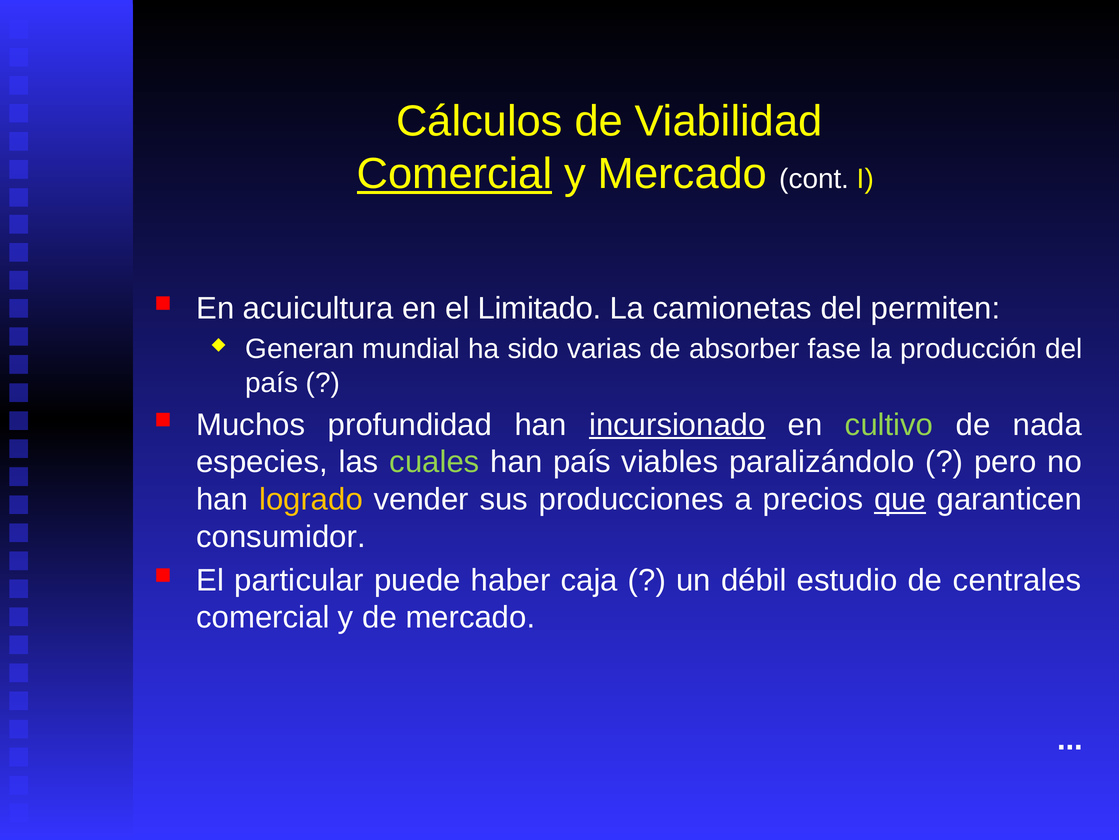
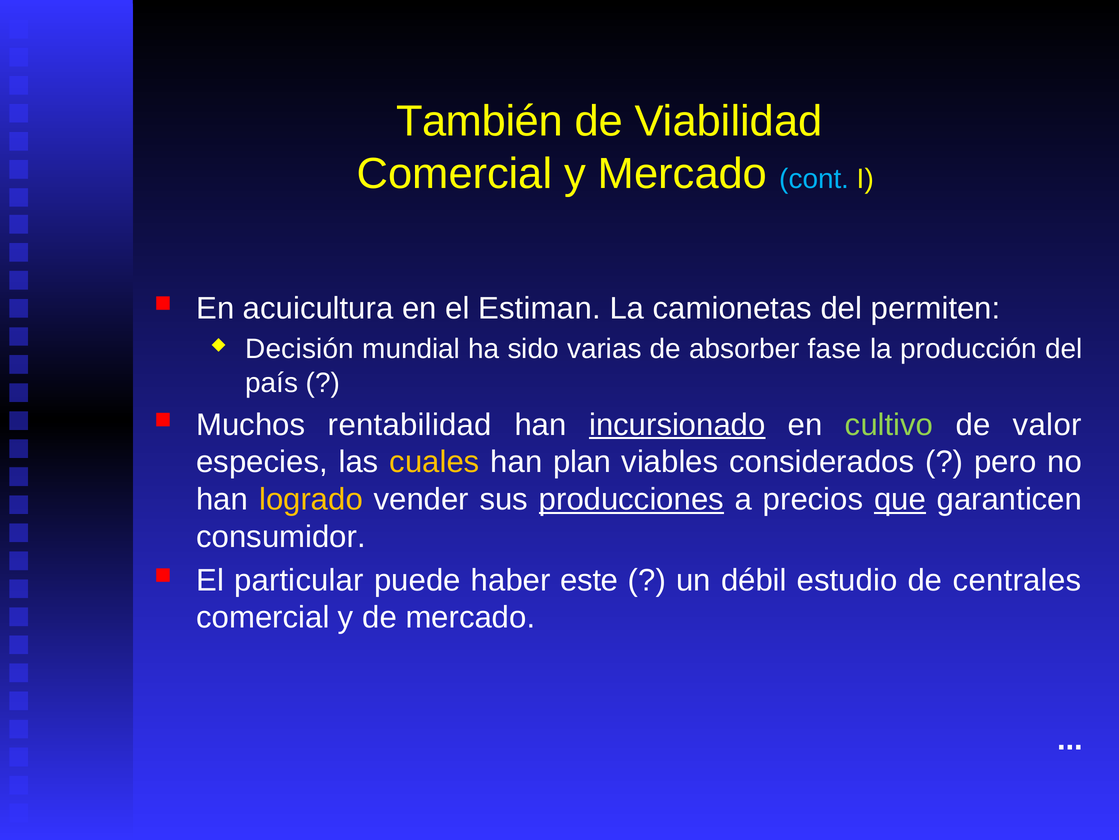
Cálculos: Cálculos -> También
Comercial at (455, 174) underline: present -> none
cont colour: white -> light blue
Limitado: Limitado -> Estiman
Generan: Generan -> Decisión
profundidad: profundidad -> rentabilidad
nada: nada -> valor
cuales colour: light green -> yellow
han país: país -> plan
paralizándolo: paralizándolo -> considerados
producciones underline: none -> present
caja: caja -> este
